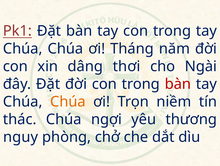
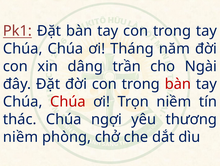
thơi: thơi -> trần
Chúa at (68, 101) colour: orange -> red
nguy at (21, 136): nguy -> niềm
